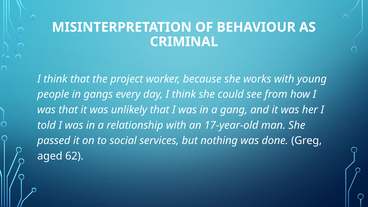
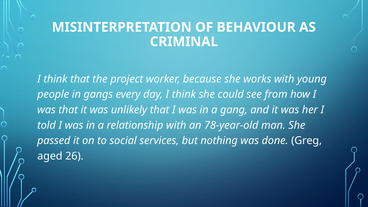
17-year-old: 17-year-old -> 78-year-old
62: 62 -> 26
